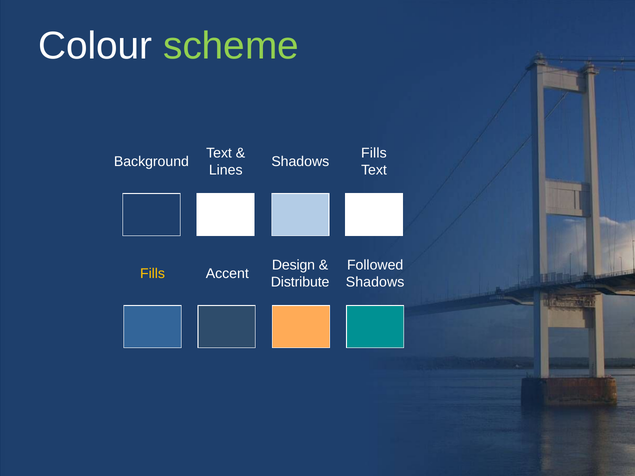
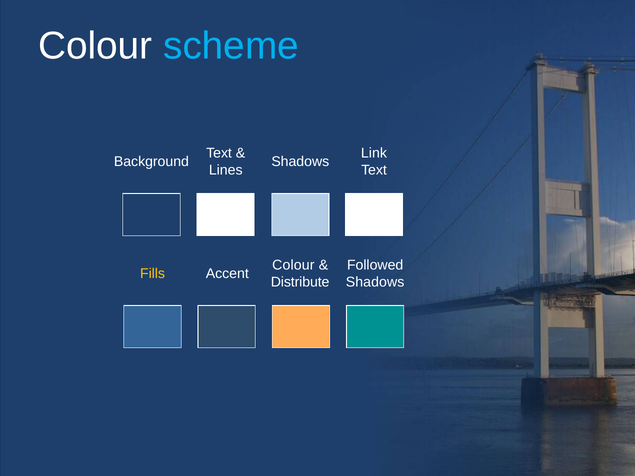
scheme colour: light green -> light blue
Fills at (374, 153): Fills -> Link
Design at (293, 265): Design -> Colour
